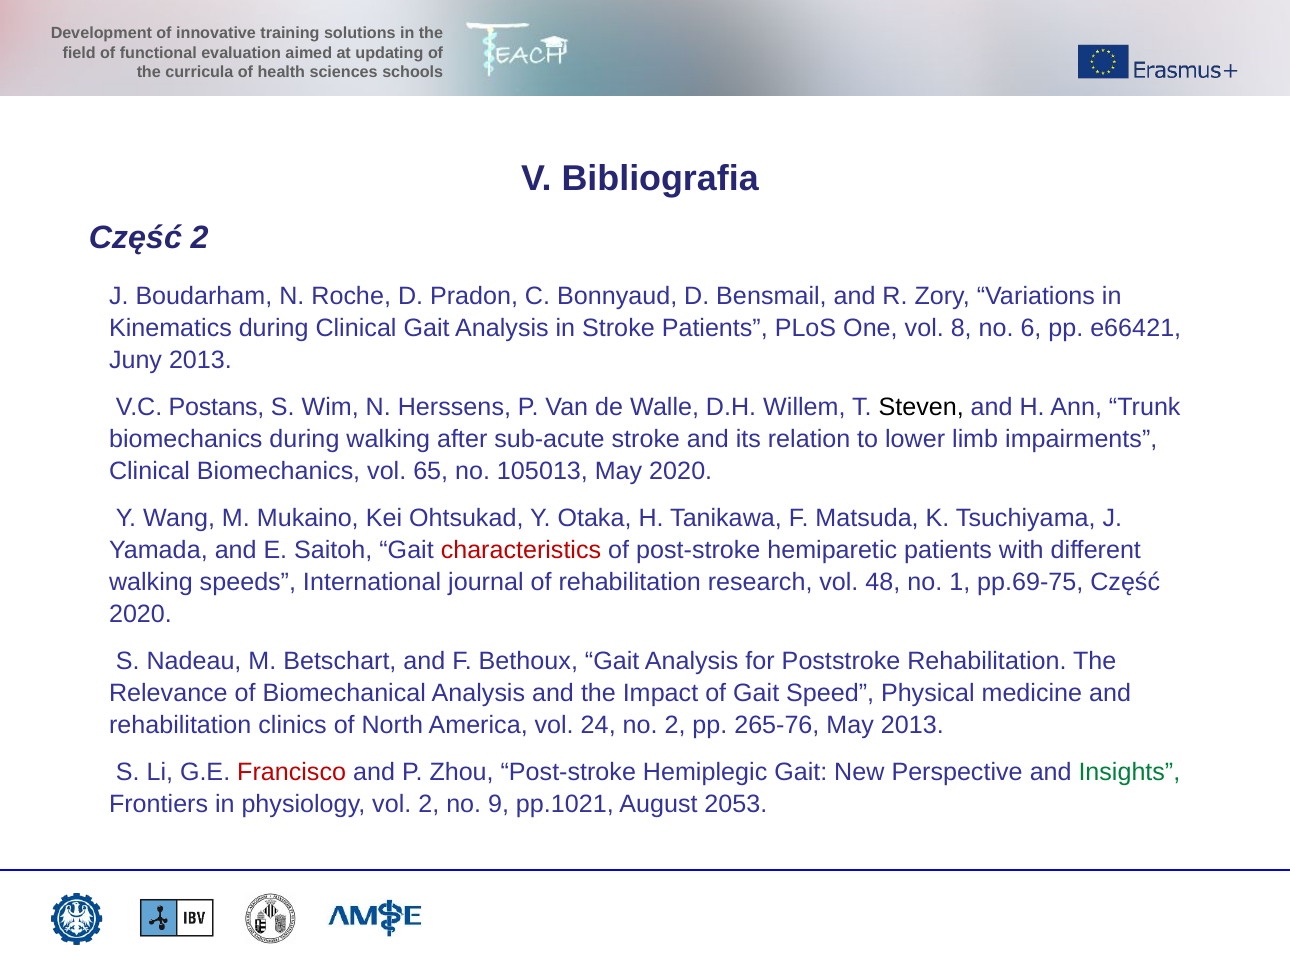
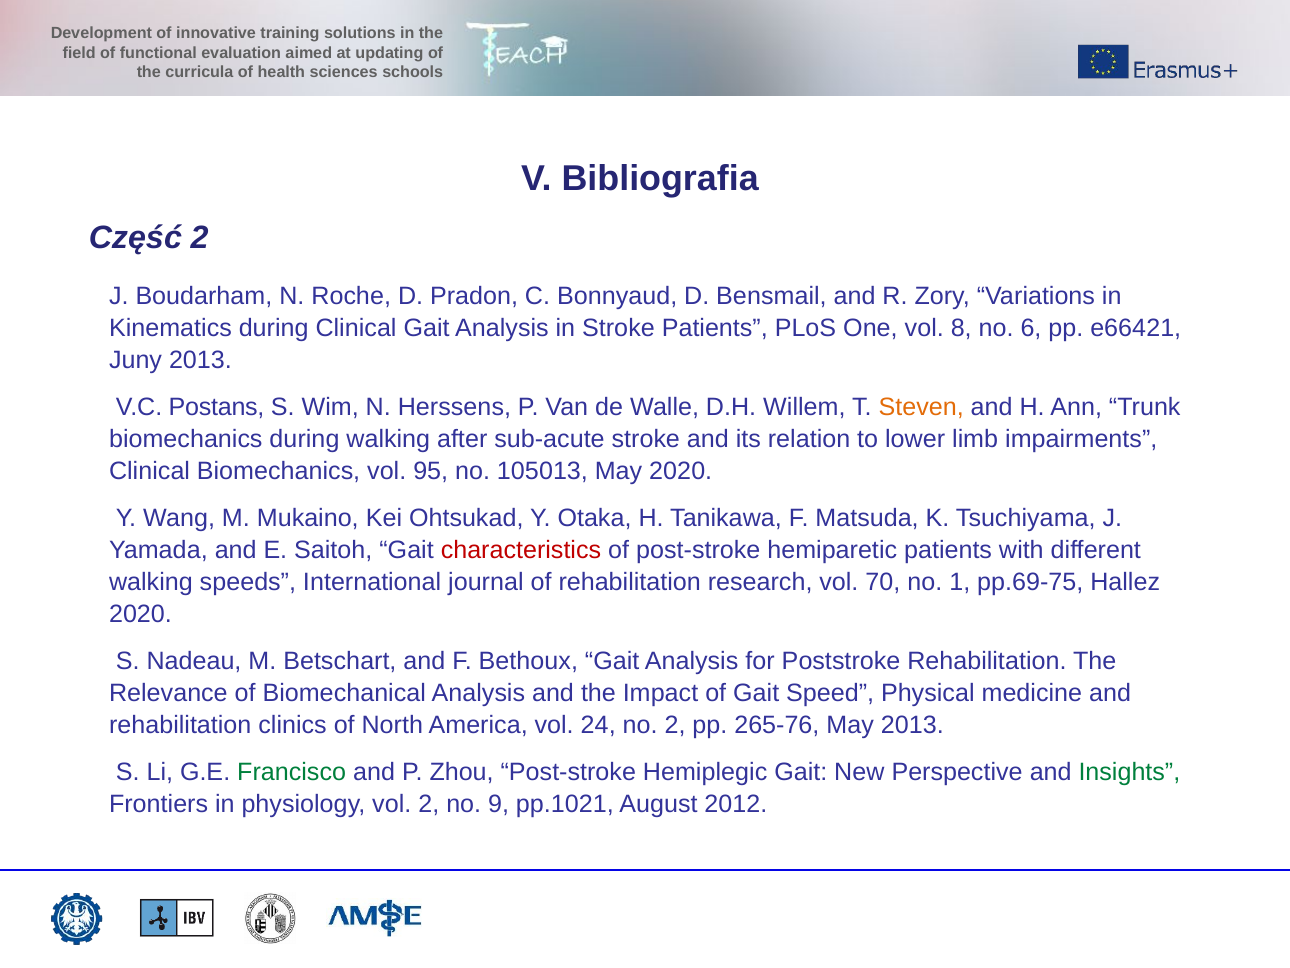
Steven colour: black -> orange
65: 65 -> 95
48: 48 -> 70
pp.69-75 Część: Część -> Hallez
Francisco colour: red -> green
2053: 2053 -> 2012
